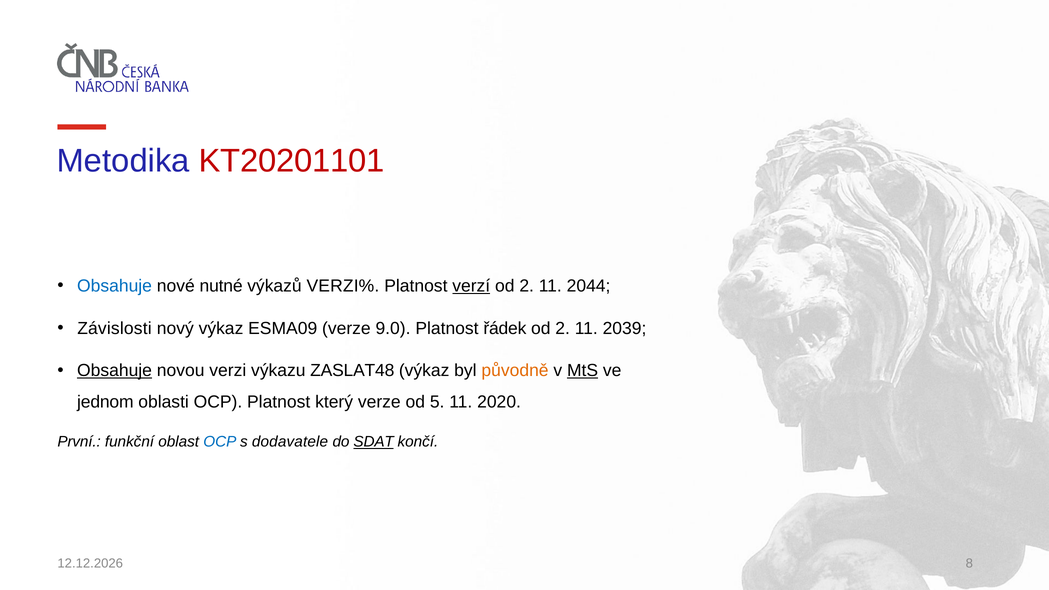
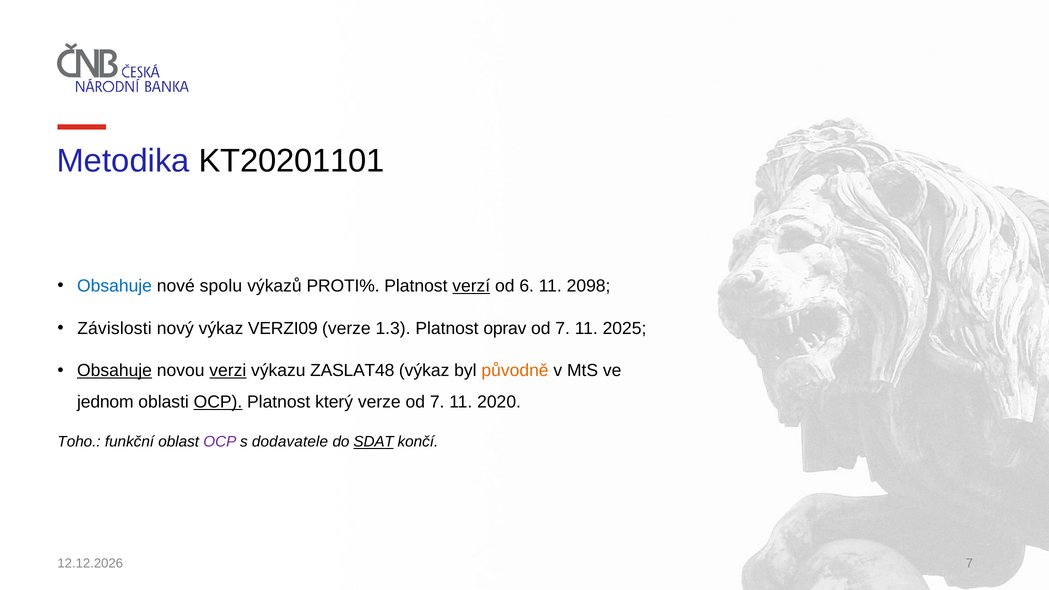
KT20201101 colour: red -> black
nutné: nutné -> spolu
VERZI%: VERZI% -> PROTI%
2 at (527, 286): 2 -> 6
2044: 2044 -> 2098
ESMA09: ESMA09 -> VERZI09
9.0: 9.0 -> 1.3
řádek: řádek -> oprav
2 at (563, 328): 2 -> 7
2039: 2039 -> 2025
verzi underline: none -> present
MtS underline: present -> none
OCP at (218, 402) underline: none -> present
verze od 5: 5 -> 7
První: První -> Toho
OCP at (220, 442) colour: blue -> purple
8 at (969, 564): 8 -> 7
